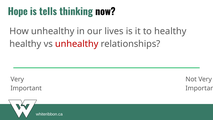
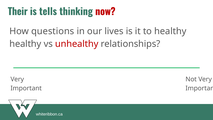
Hope: Hope -> Their
now colour: black -> red
How unhealthy: unhealthy -> questions
